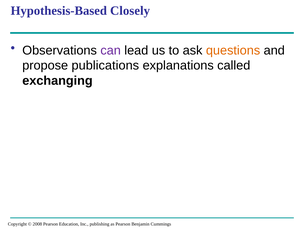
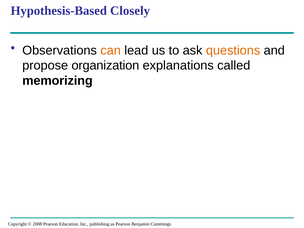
can colour: purple -> orange
publications: publications -> organization
exchanging: exchanging -> memorizing
